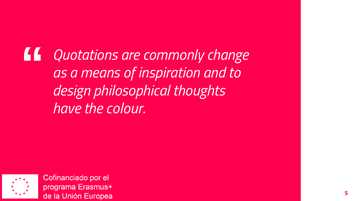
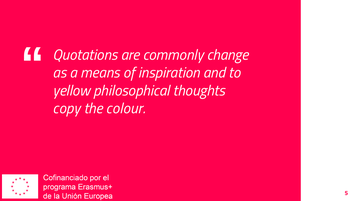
design: design -> yellow
have: have -> copy
